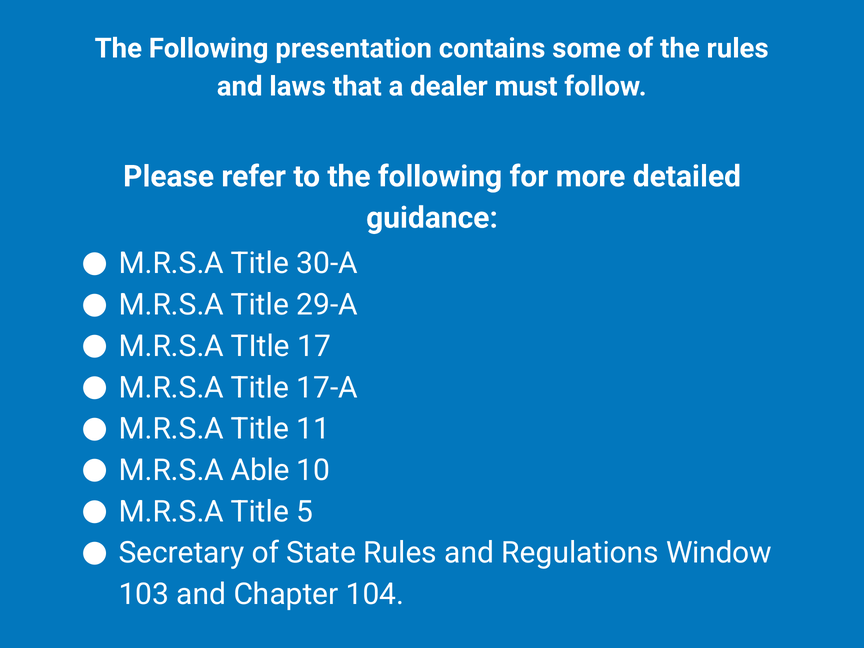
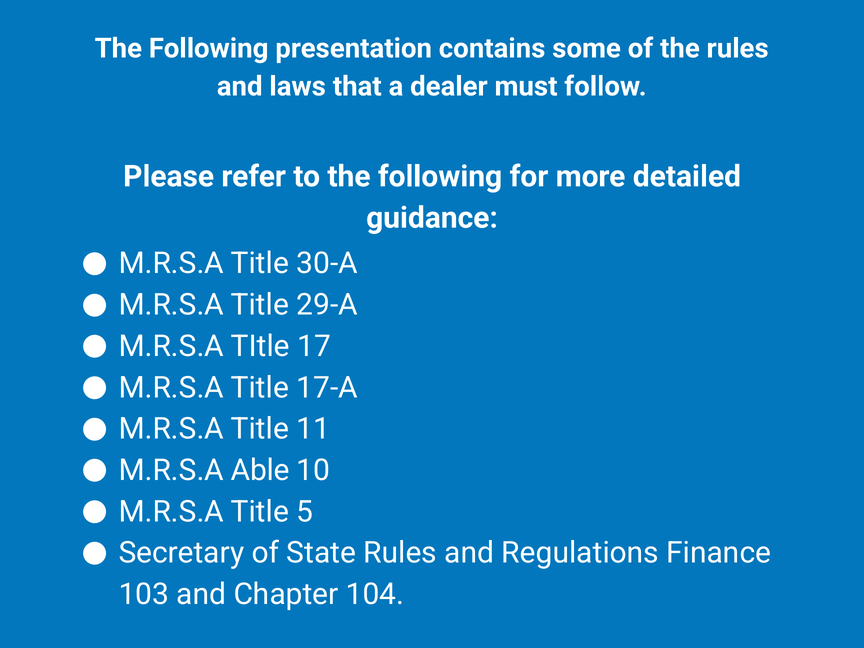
Window: Window -> Finance
